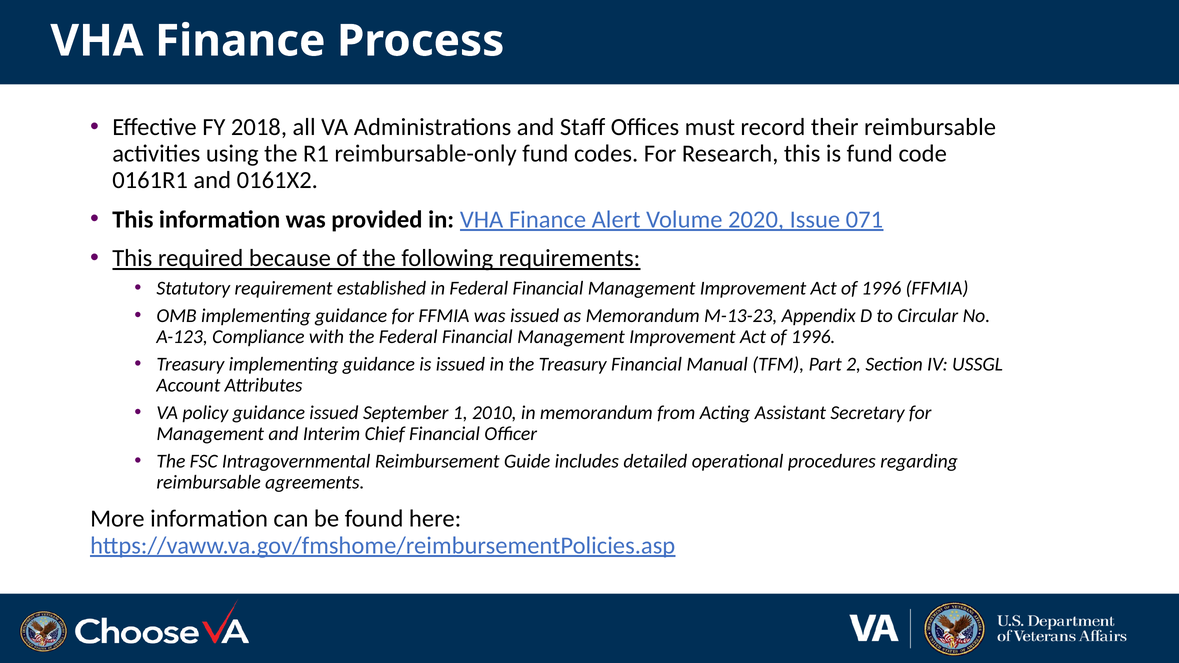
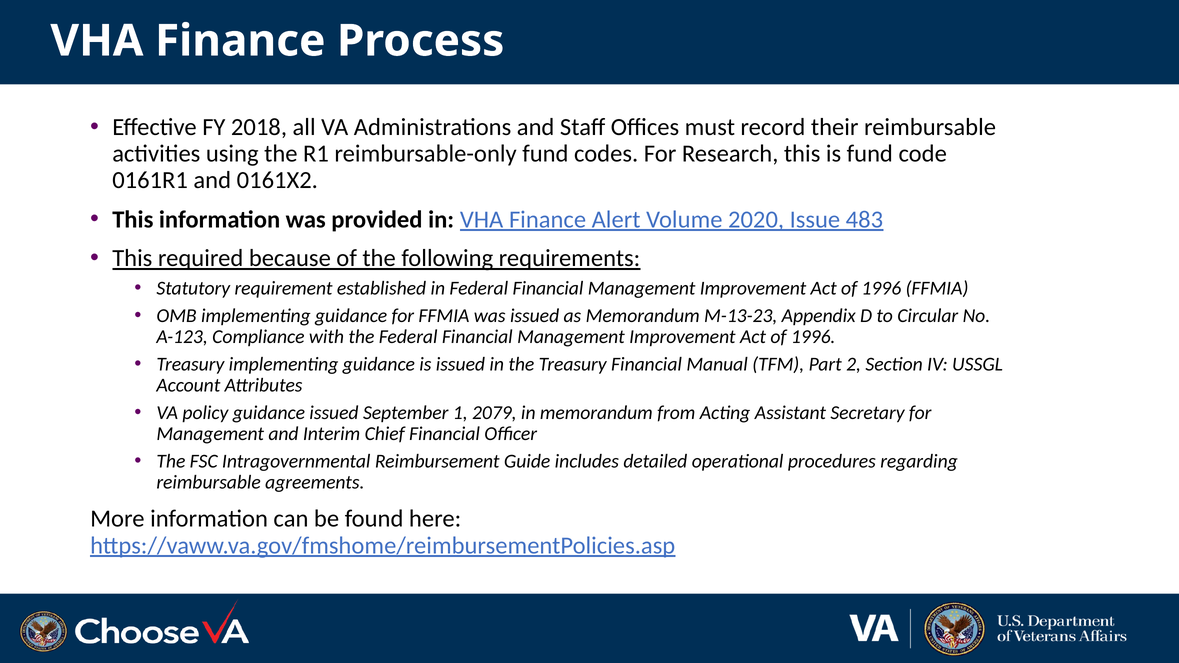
071: 071 -> 483
2010: 2010 -> 2079
